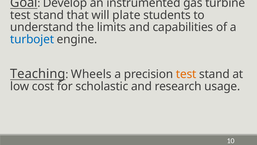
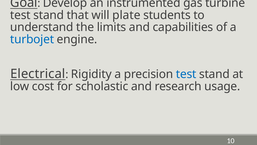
Teaching: Teaching -> Electrical
Wheels: Wheels -> Rigidity
test at (186, 74) colour: orange -> blue
